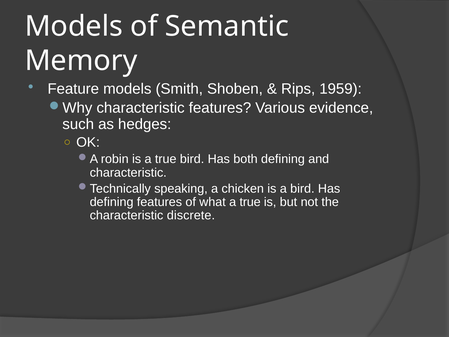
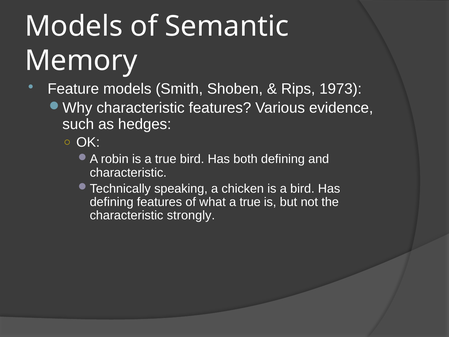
1959: 1959 -> 1973
discrete: discrete -> strongly
